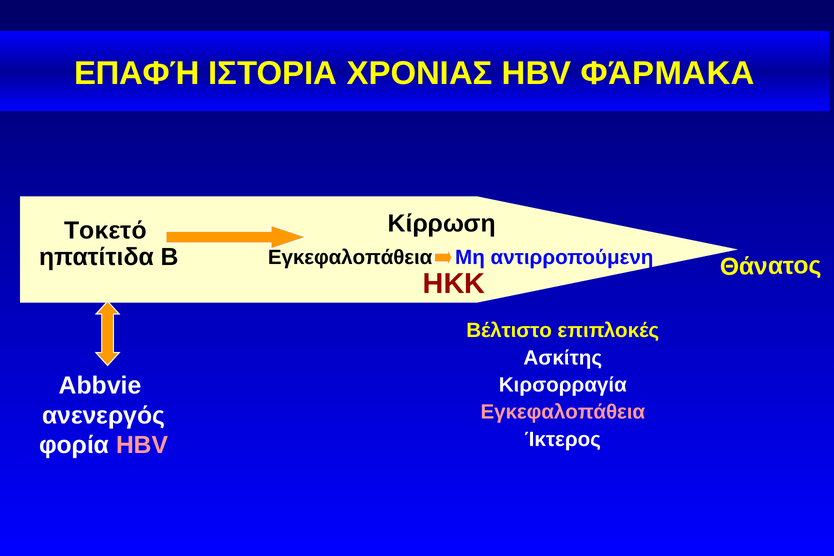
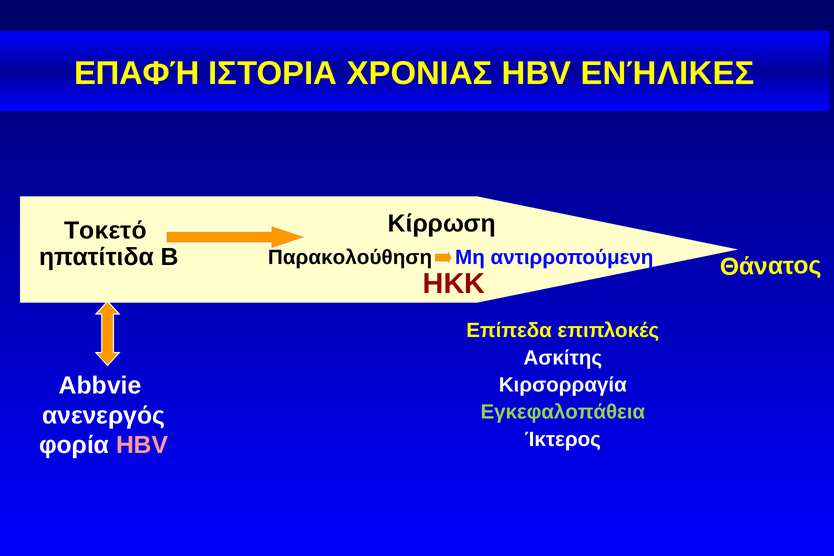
ΦΆΡΜΑΚΑ: ΦΆΡΜΑΚΑ -> ΕΝΉΛΙΚΕΣ
Εγκεφαλοπάθεια at (350, 258): Εγκεφαλοπάθεια -> Παρακολούθηση
Βέλτιστο: Βέλτιστο -> Επίπεδα
Εγκεφαλοπάθεια at (563, 412) colour: pink -> light green
